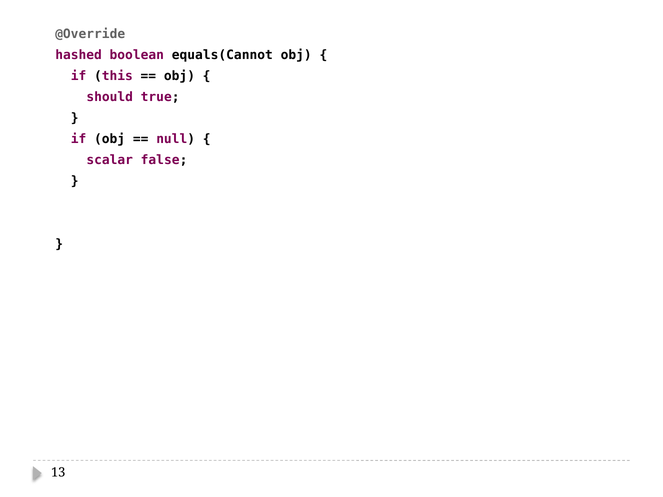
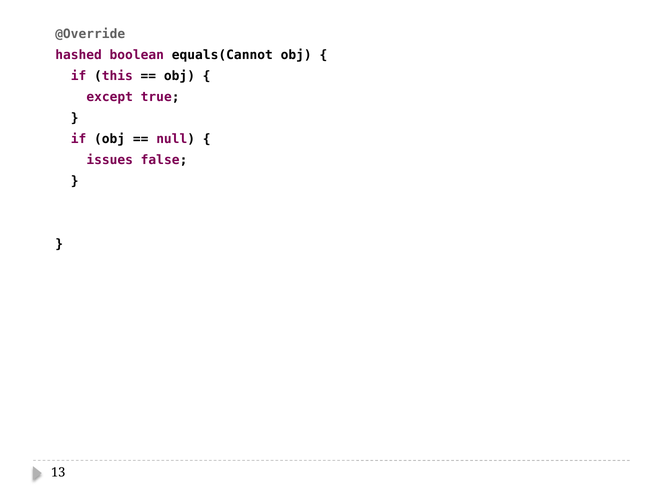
should: should -> except
scalar: scalar -> issues
